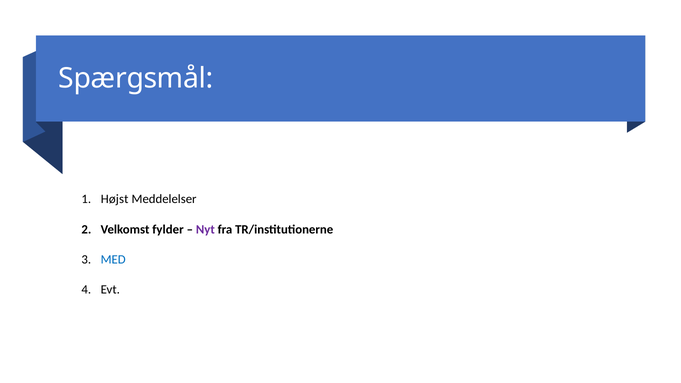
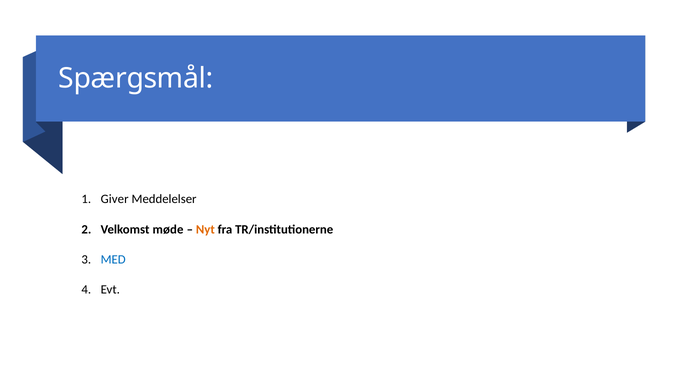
Højst: Højst -> Giver
fylder: fylder -> møde
Nyt colour: purple -> orange
